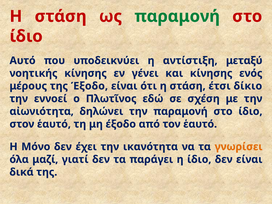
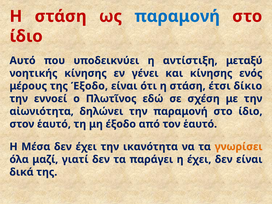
παραμονή at (177, 16) colour: green -> blue
Μόνο: Μόνο -> Μέσα
η ίδιο: ίδιο -> έχει
